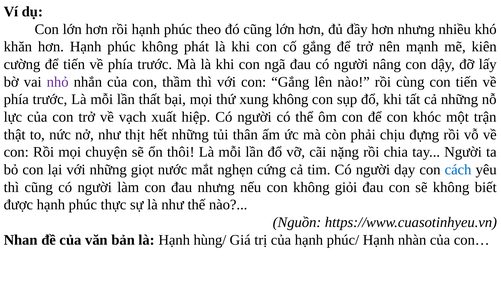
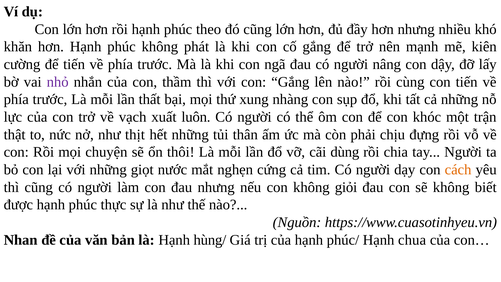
xung không: không -> nhàng
hiệp: hiệp -> luôn
nặng: nặng -> dùng
cách colour: blue -> orange
nhàn: nhàn -> chua
